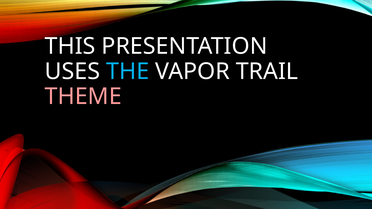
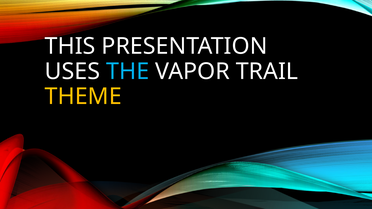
THEME colour: pink -> yellow
